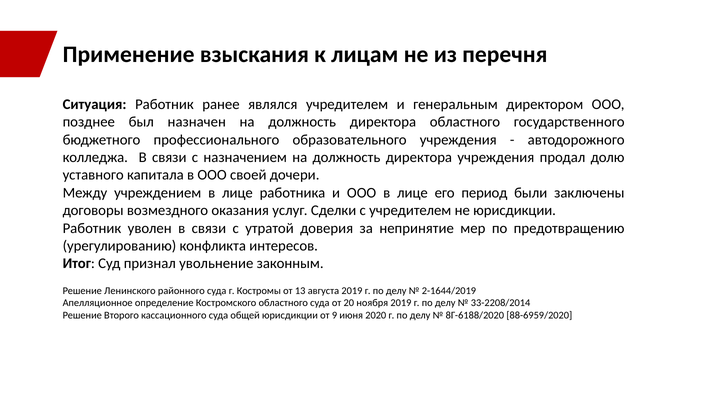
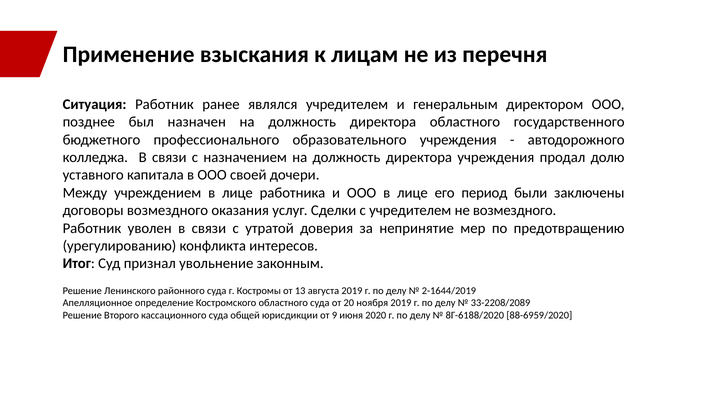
не юрисдикции: юрисдикции -> возмездного
33-2208/2014: 33-2208/2014 -> 33-2208/2089
